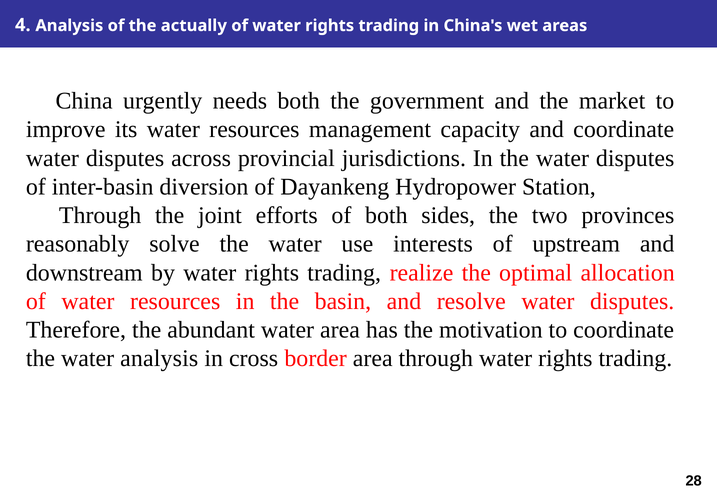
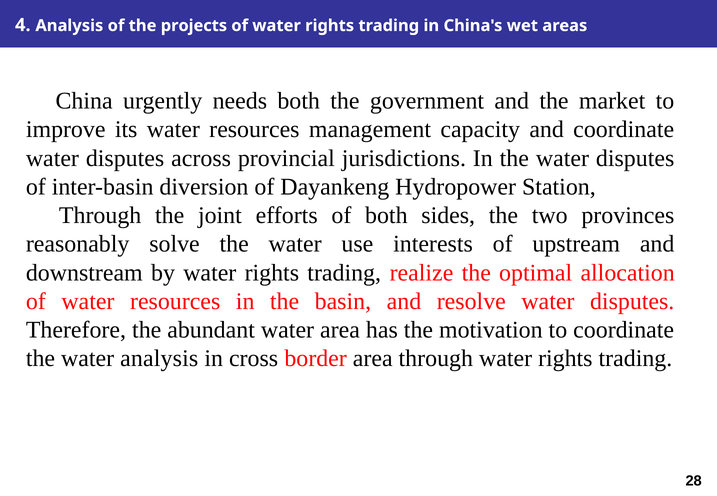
actually: actually -> projects
